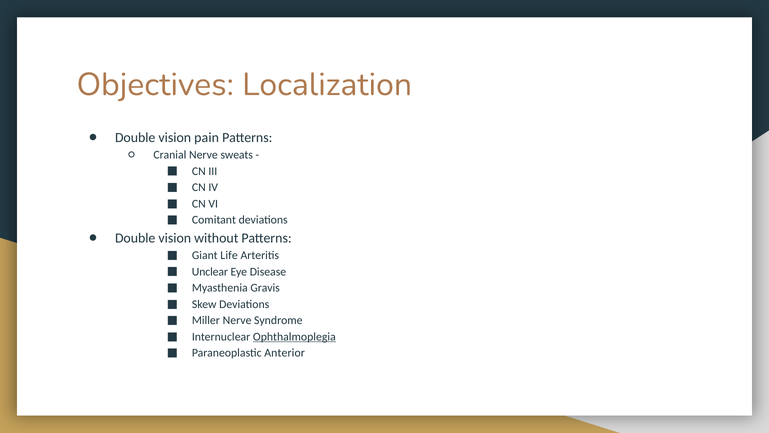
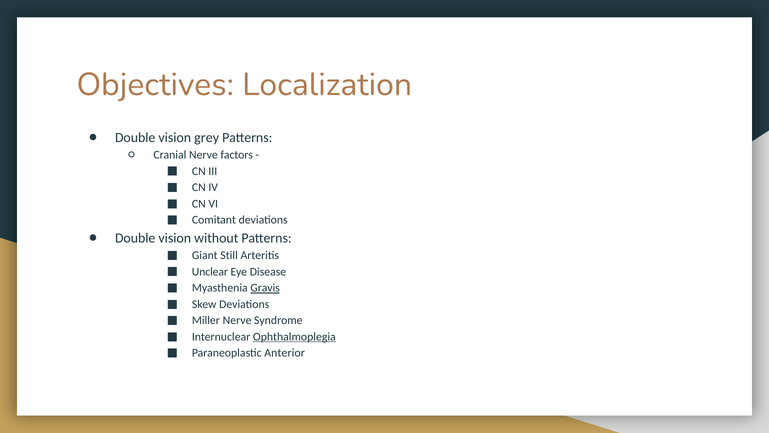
pain: pain -> grey
sweats: sweats -> factors
Life: Life -> Still
Gravis underline: none -> present
